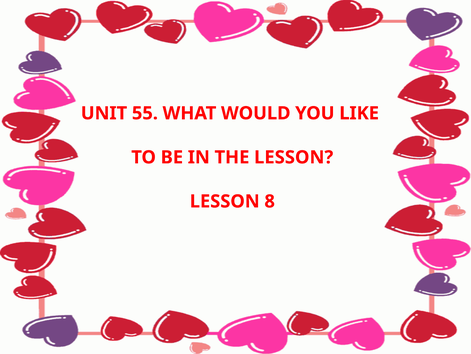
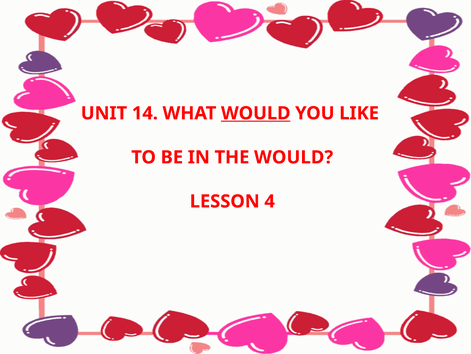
55: 55 -> 14
WOULD at (256, 113) underline: none -> present
THE LESSON: LESSON -> WOULD
8: 8 -> 4
